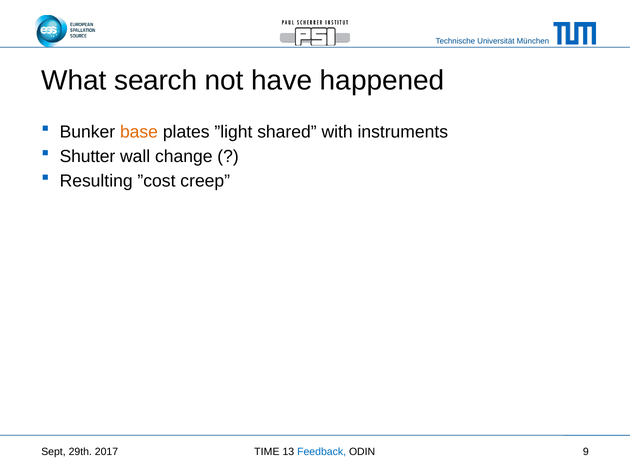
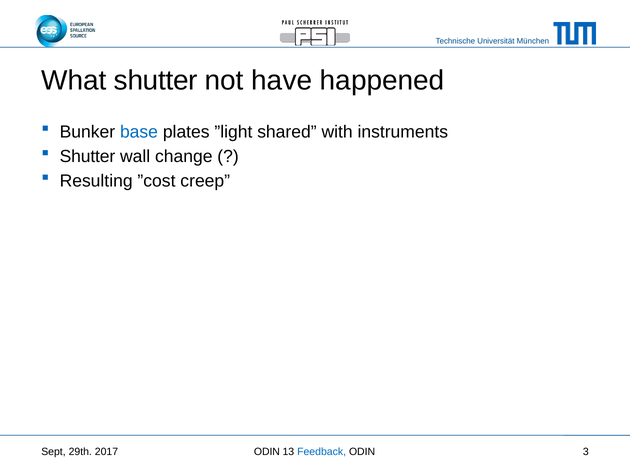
What search: search -> shutter
base colour: orange -> blue
TIME at (267, 452): TIME -> ODIN
9: 9 -> 3
